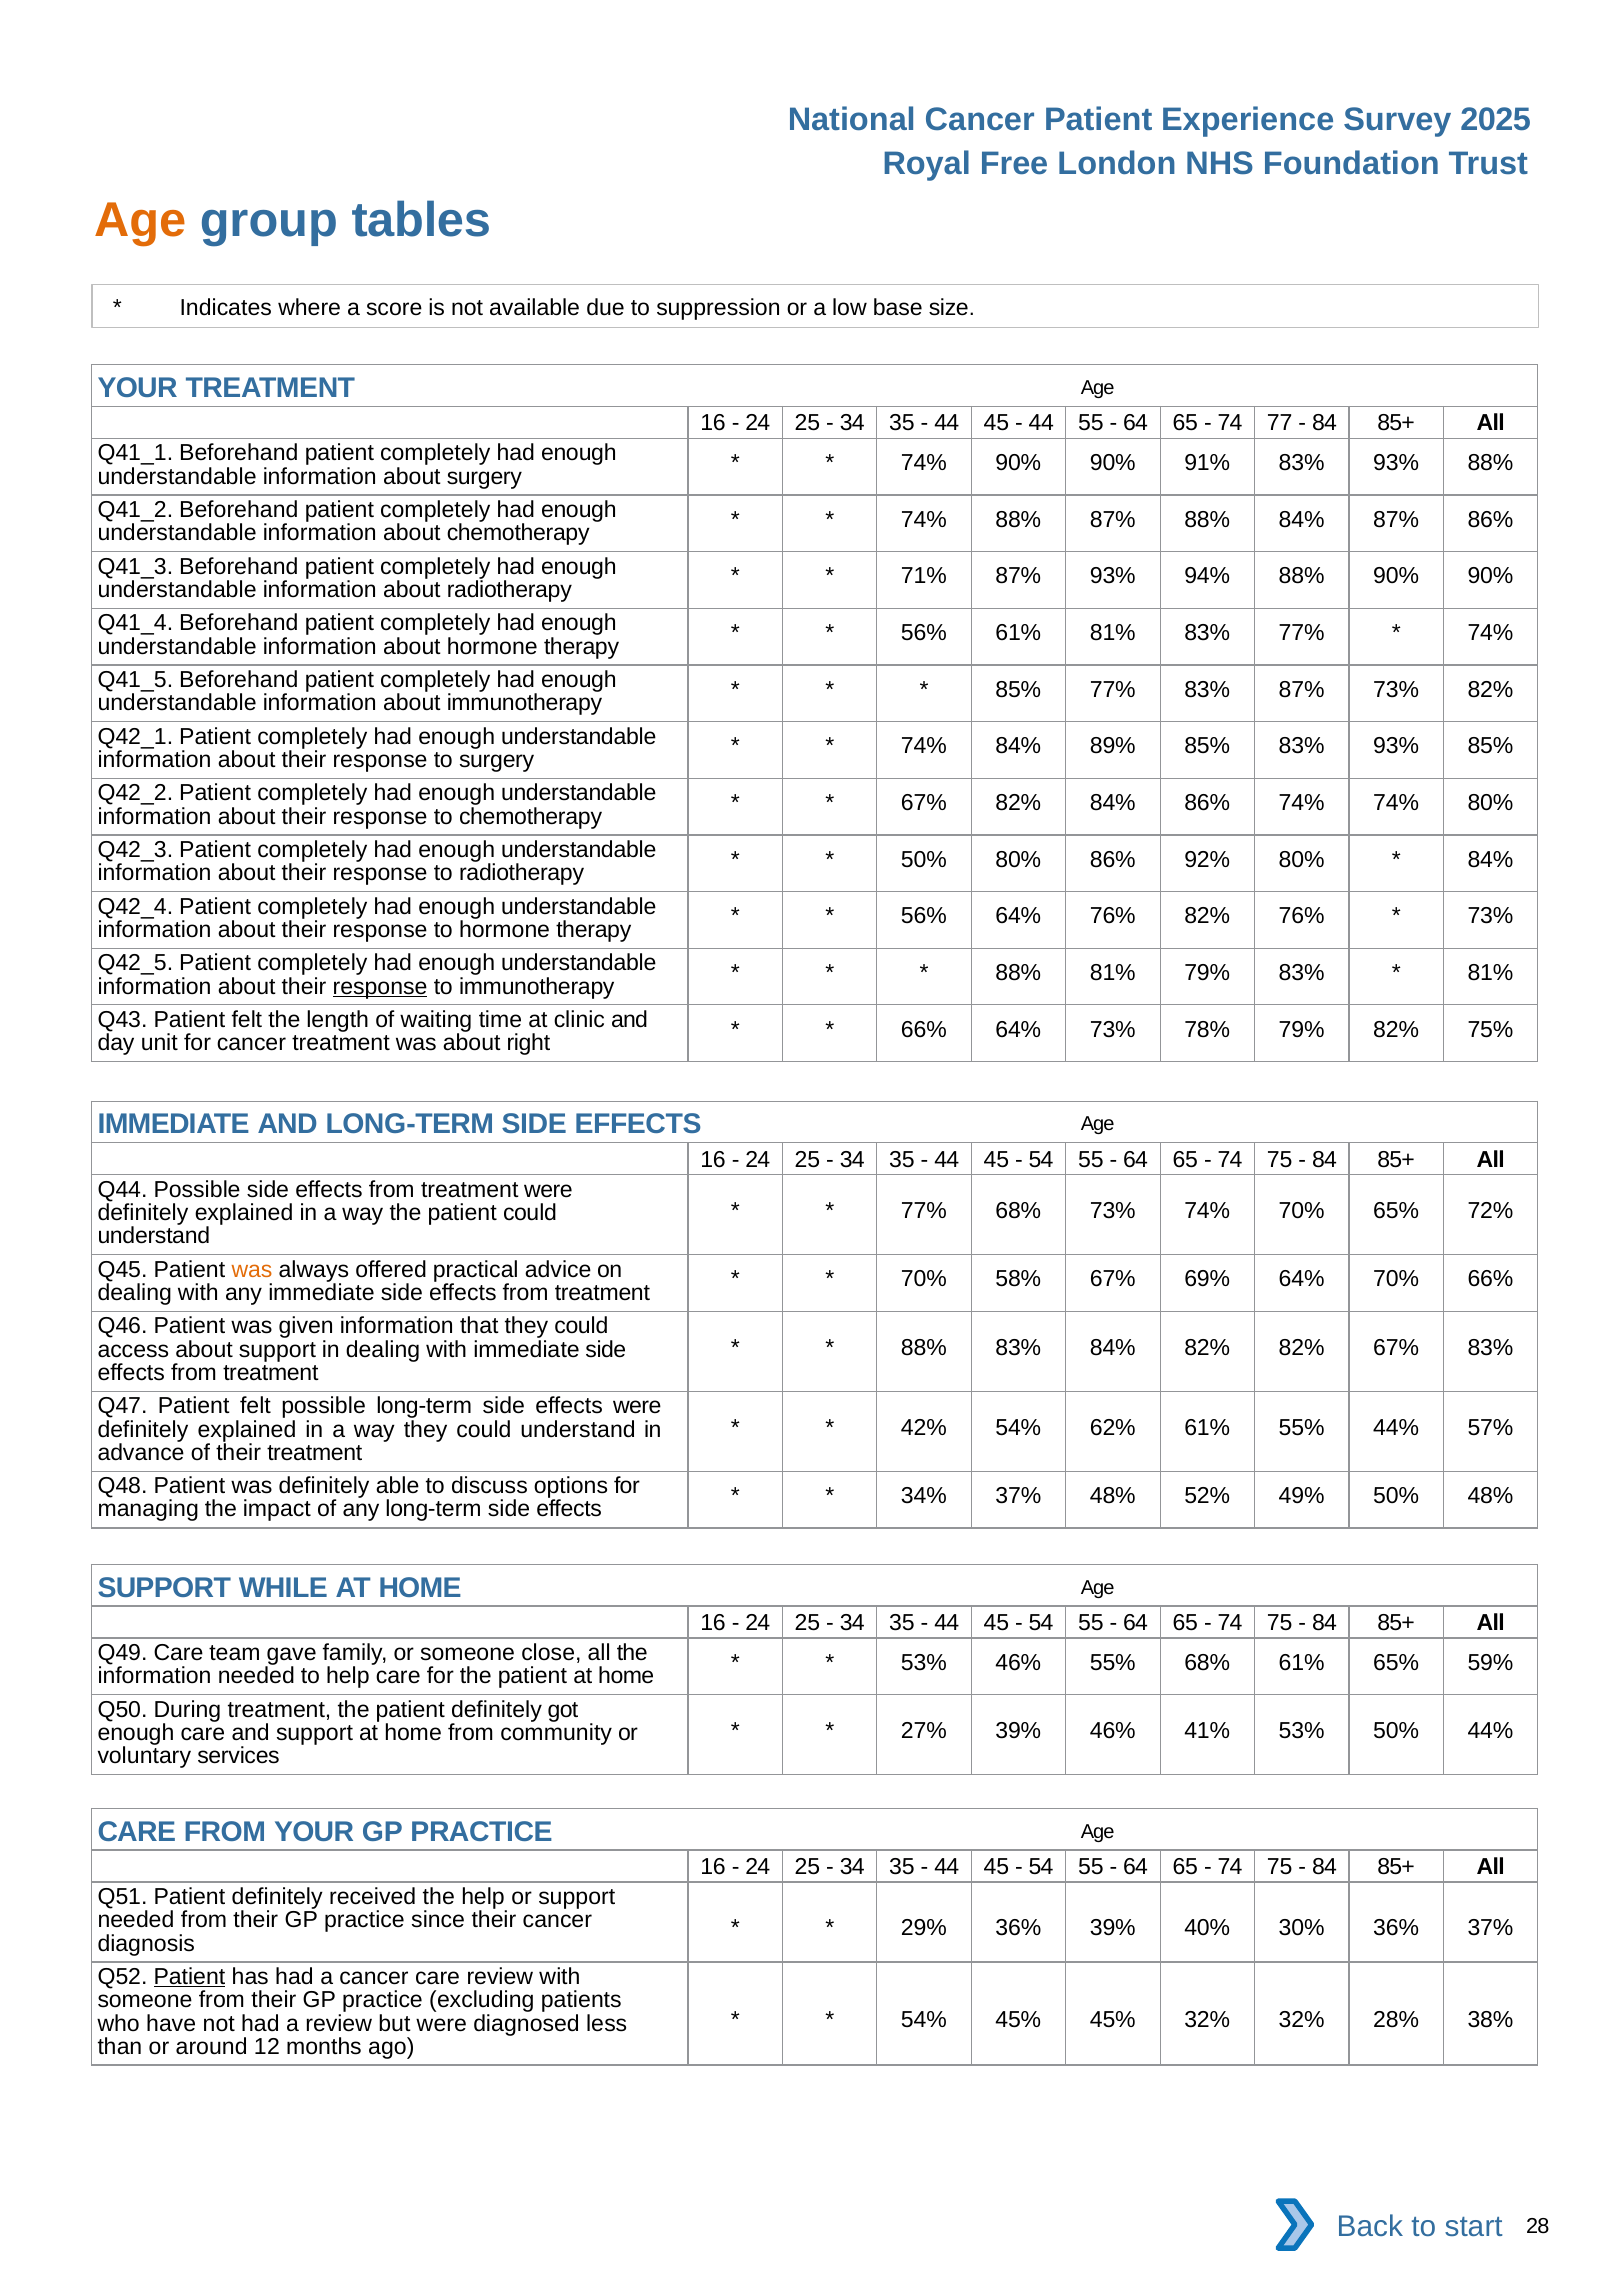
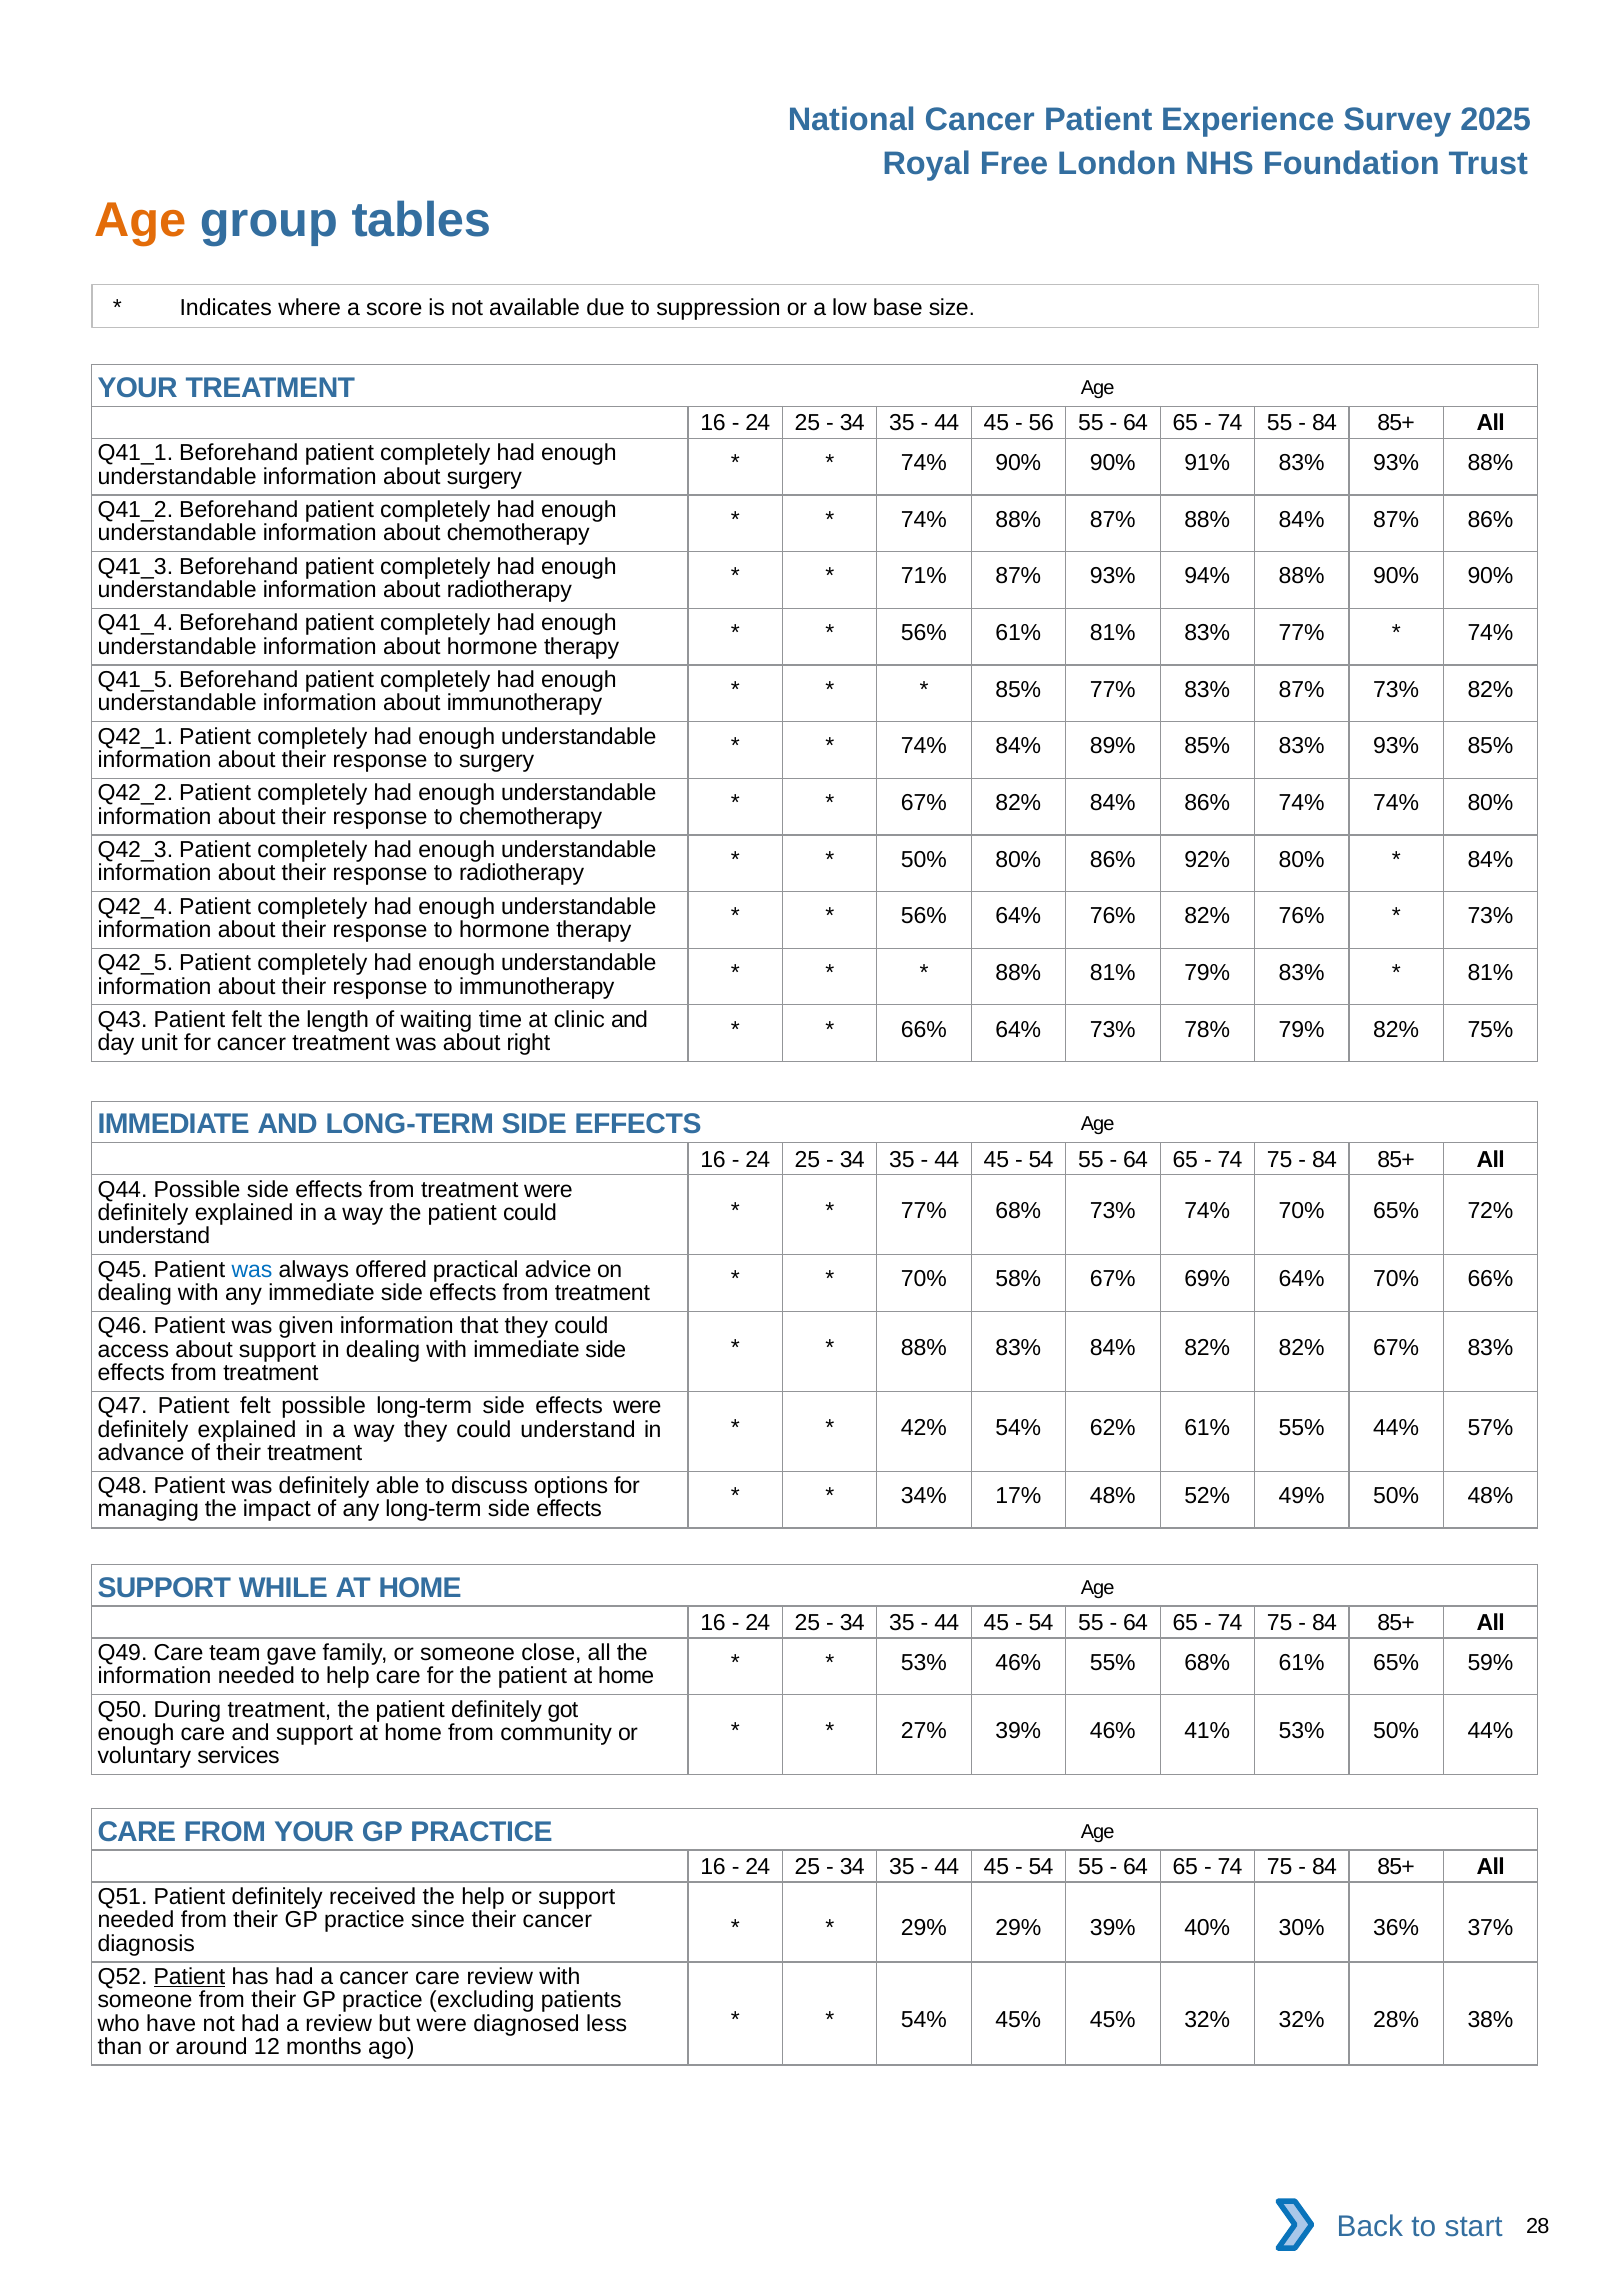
44 at (1041, 423): 44 -> 56
74 77: 77 -> 55
response at (380, 986) underline: present -> none
was at (252, 1269) colour: orange -> blue
34% 37%: 37% -> 17%
29% 36%: 36% -> 29%
